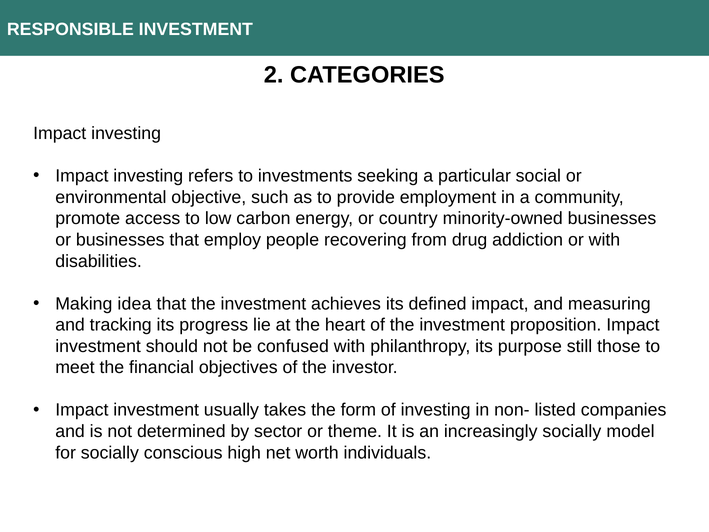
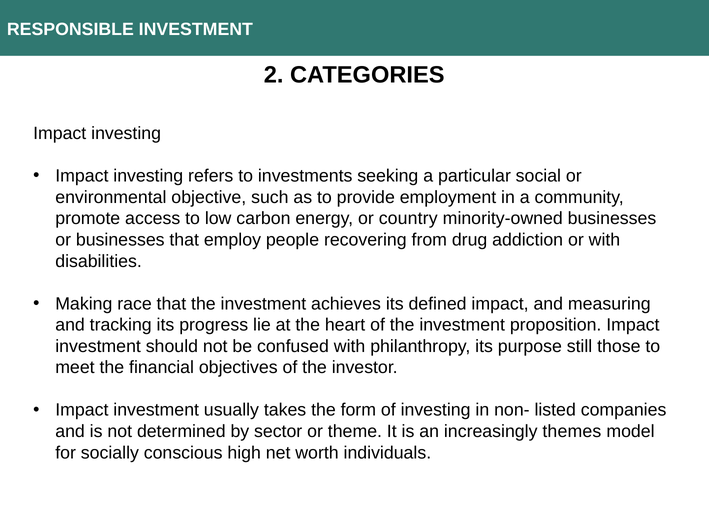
idea: idea -> race
increasingly socially: socially -> themes
